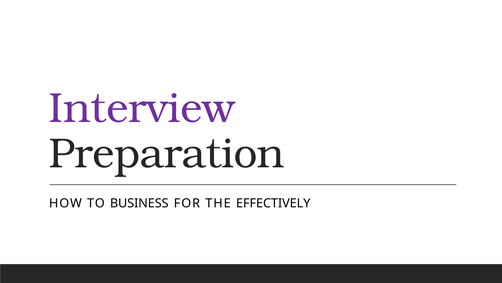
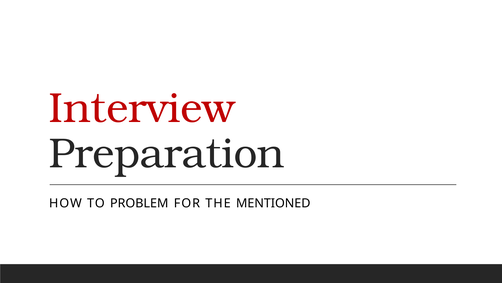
Interview colour: purple -> red
BUSINESS: BUSINESS -> PROBLEM
EFFECTIVELY: EFFECTIVELY -> MENTIONED
